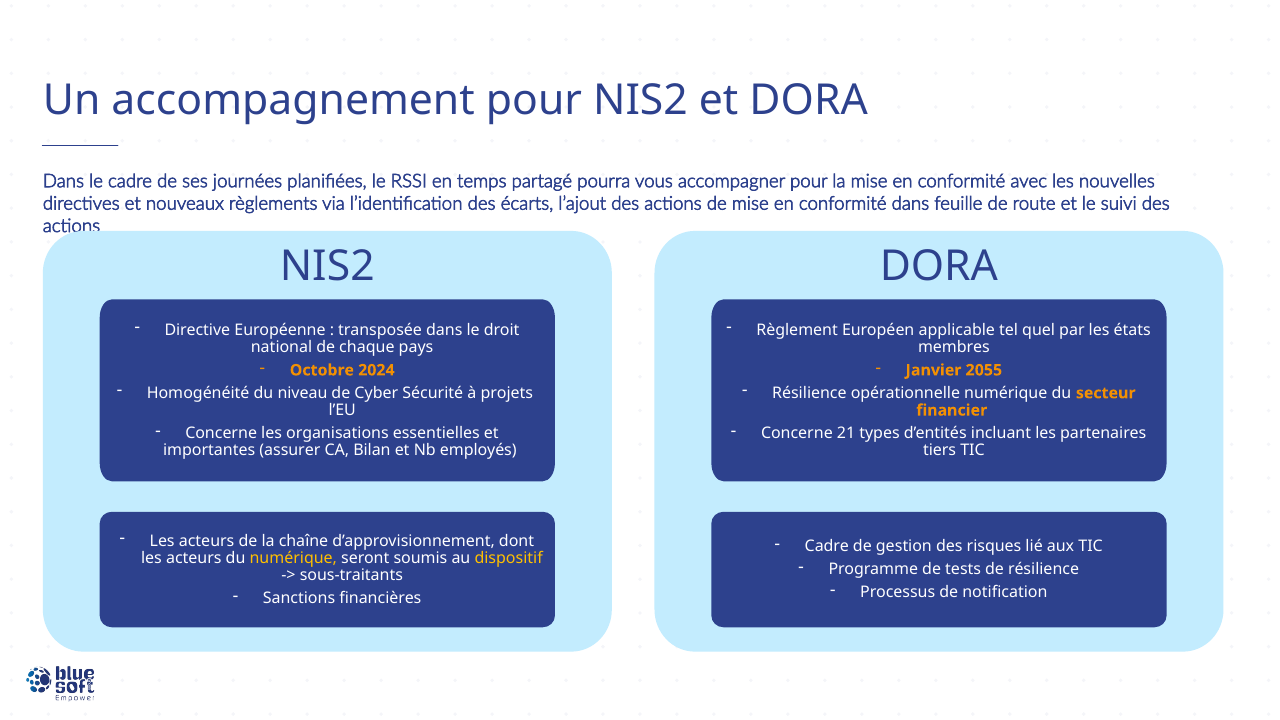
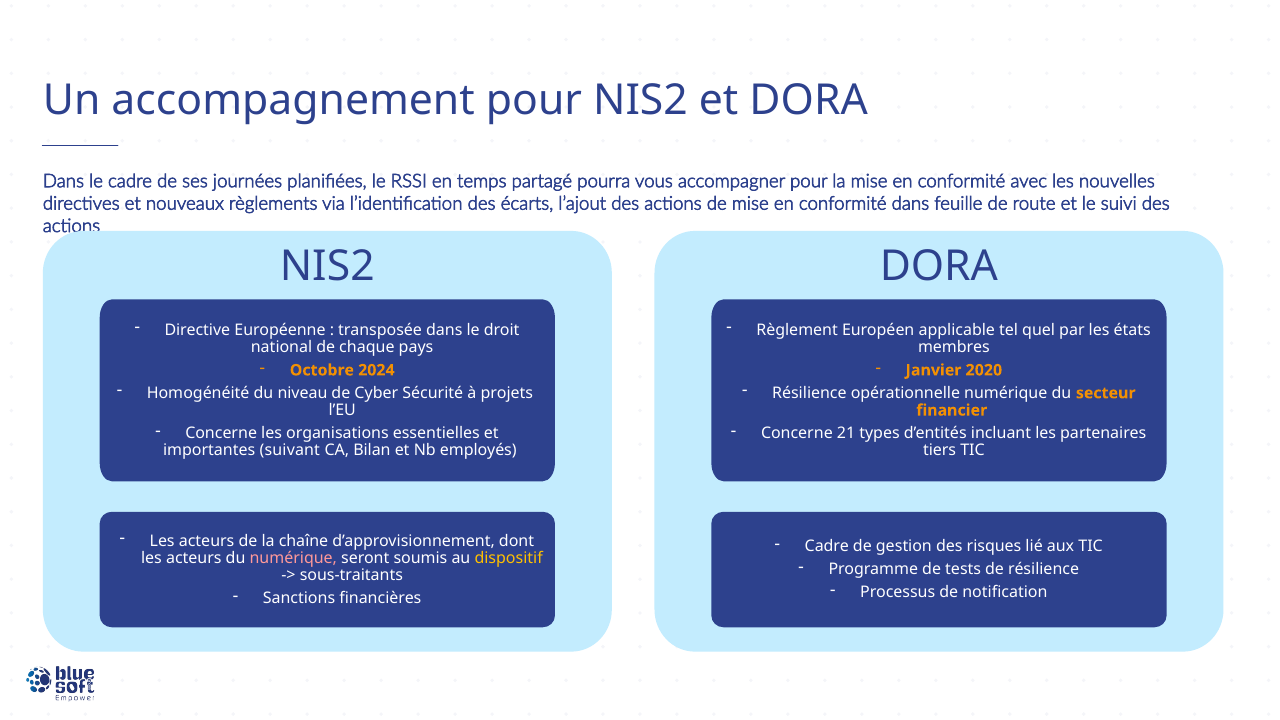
2055: 2055 -> 2020
assurer: assurer -> suivant
numérique at (293, 558) colour: yellow -> pink
